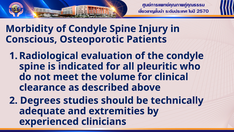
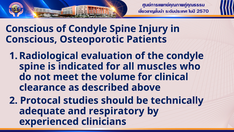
Morbidity at (30, 29): Morbidity -> Conscious
pleuritic: pleuritic -> muscles
Degrees: Degrees -> Protocal
extremities: extremities -> respiratory
